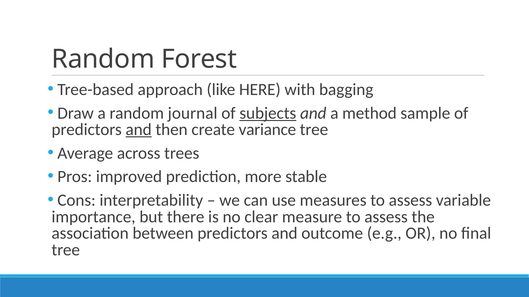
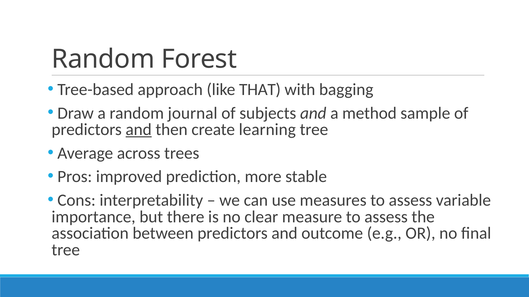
HERE: HERE -> THAT
subjects underline: present -> none
variance: variance -> learning
